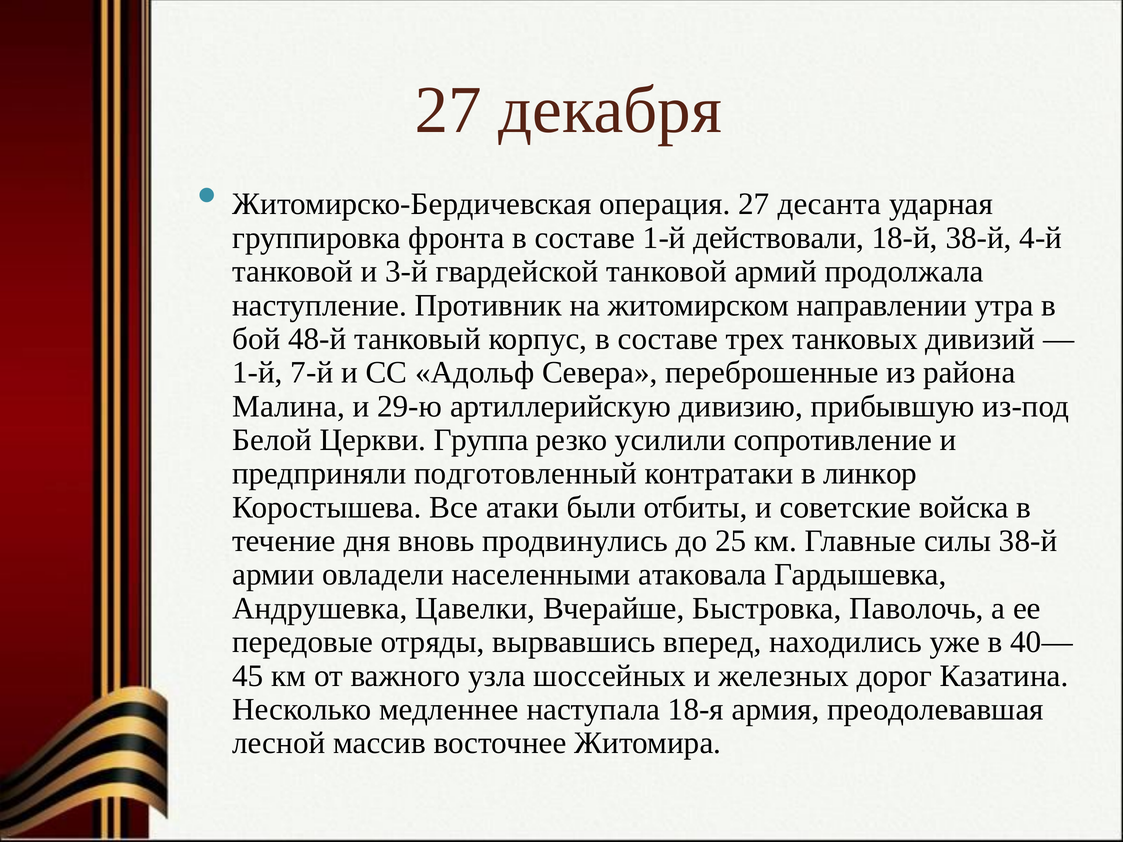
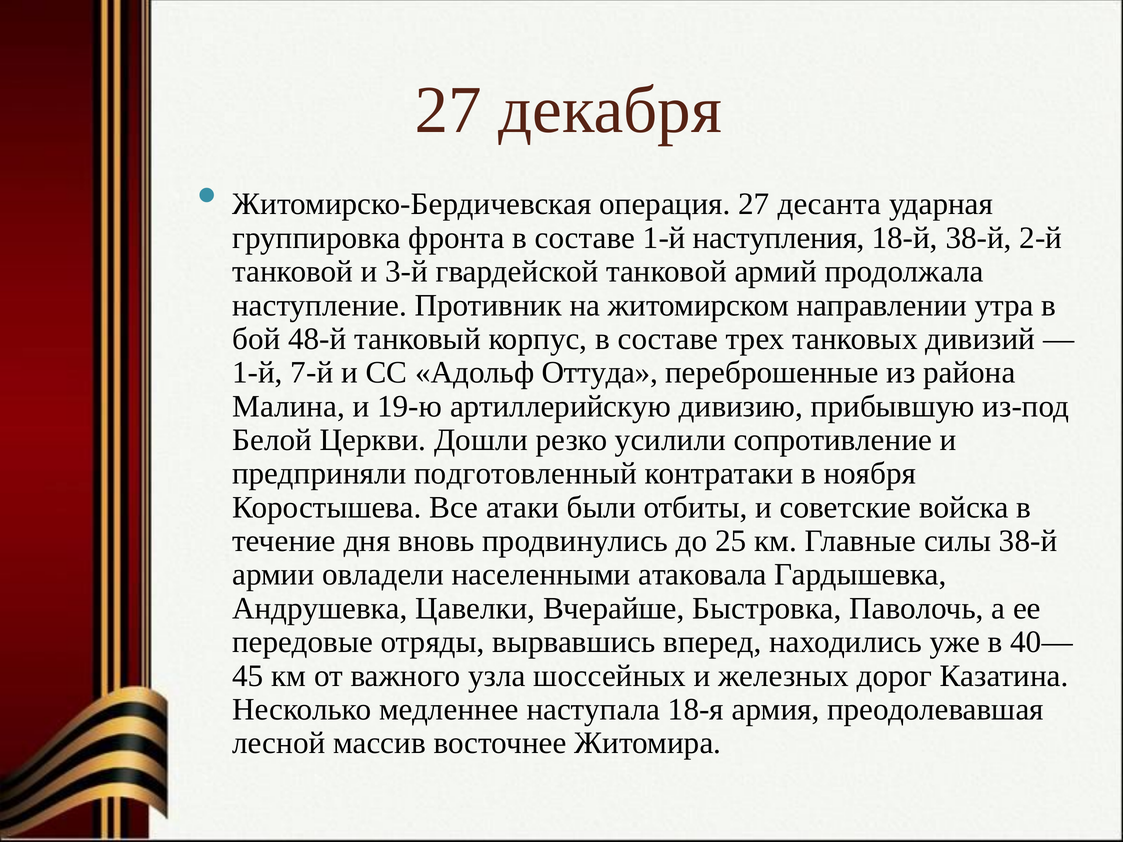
действовали: действовали -> наступления
4-й: 4-й -> 2-й
Севера: Севера -> Оттуда
29-ю: 29-ю -> 19-ю
Группа: Группа -> Дошли
линкор: линкор -> ноября
